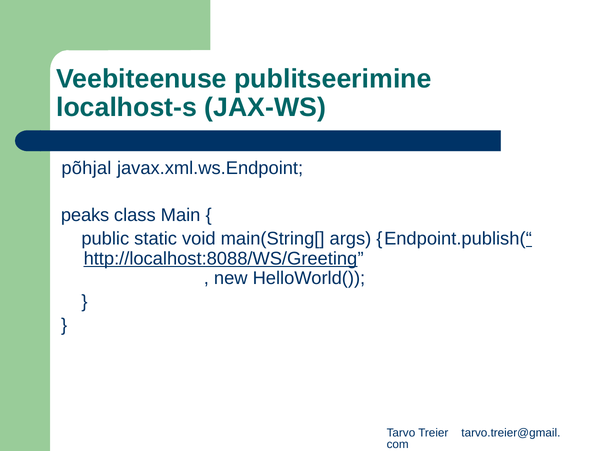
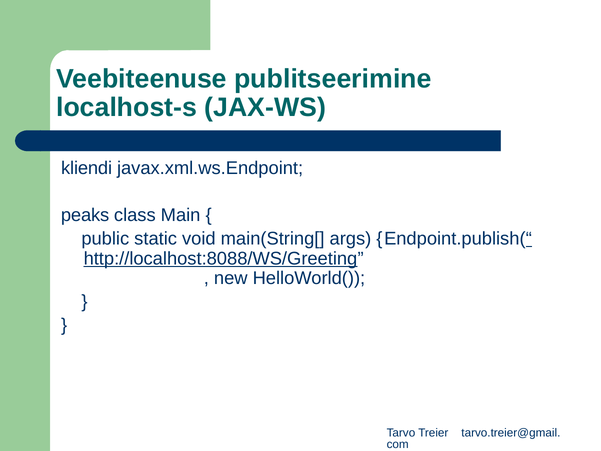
põhjal: põhjal -> kliendi
